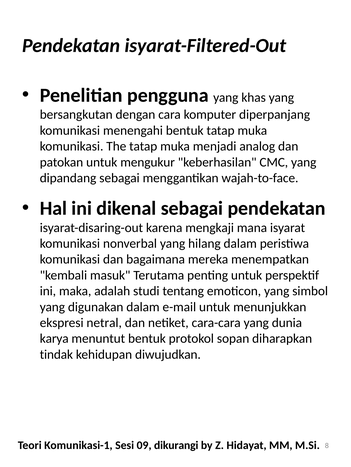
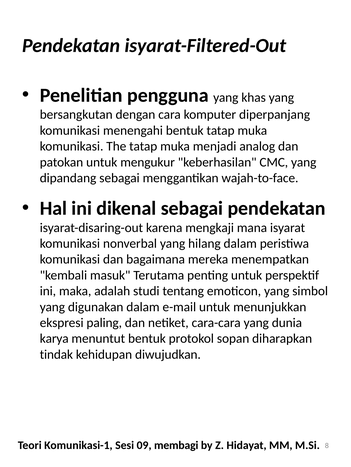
netral: netral -> paling
dikurangi: dikurangi -> membagi
